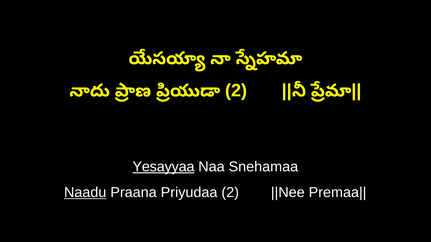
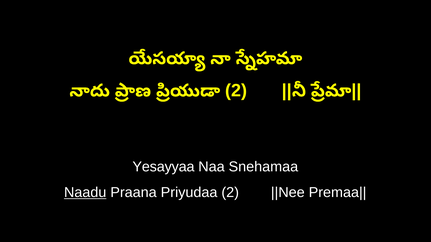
Yesayyaa underline: present -> none
